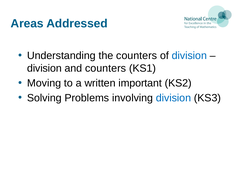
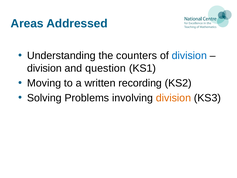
and counters: counters -> question
important: important -> recording
division at (173, 98) colour: blue -> orange
